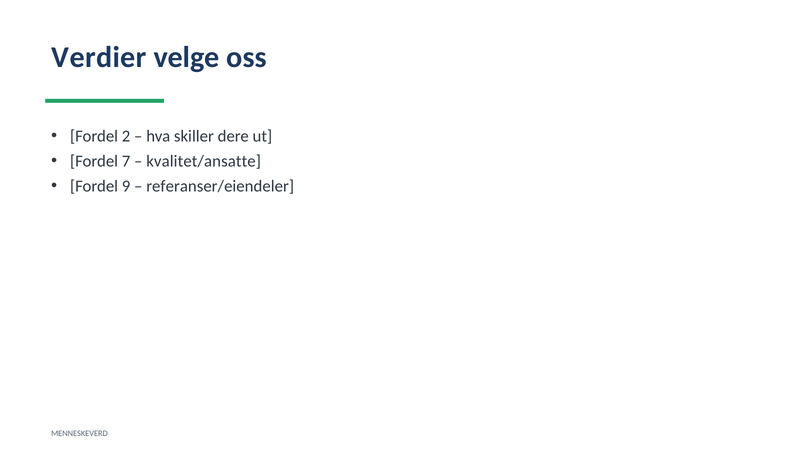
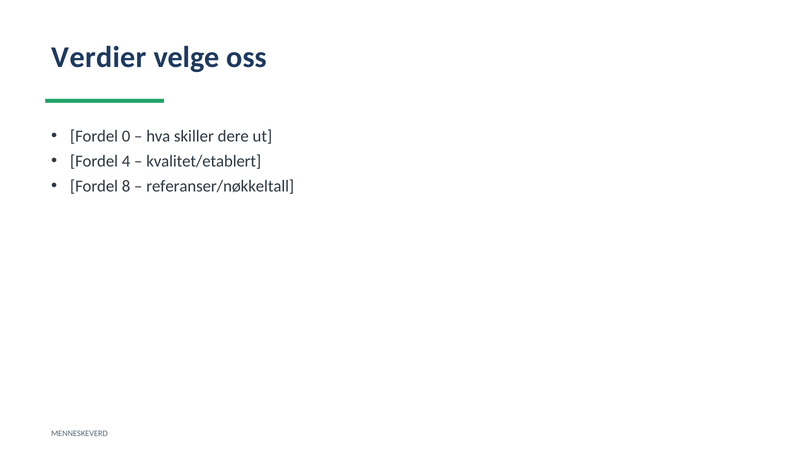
2: 2 -> 0
7: 7 -> 4
kvalitet/ansatte: kvalitet/ansatte -> kvalitet/etablert
9: 9 -> 8
referanser/eiendeler: referanser/eiendeler -> referanser/nøkkeltall
